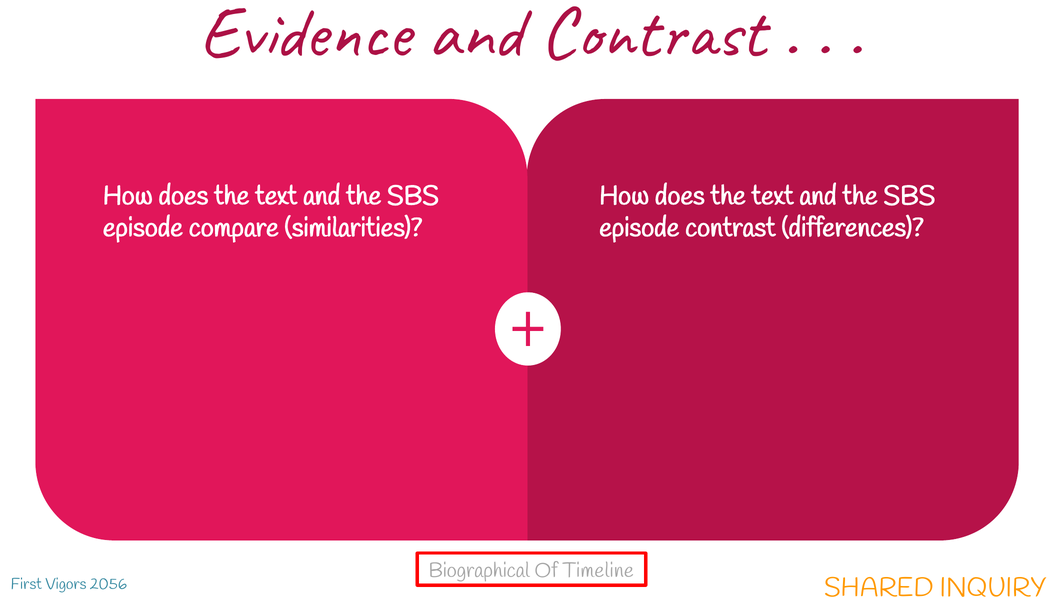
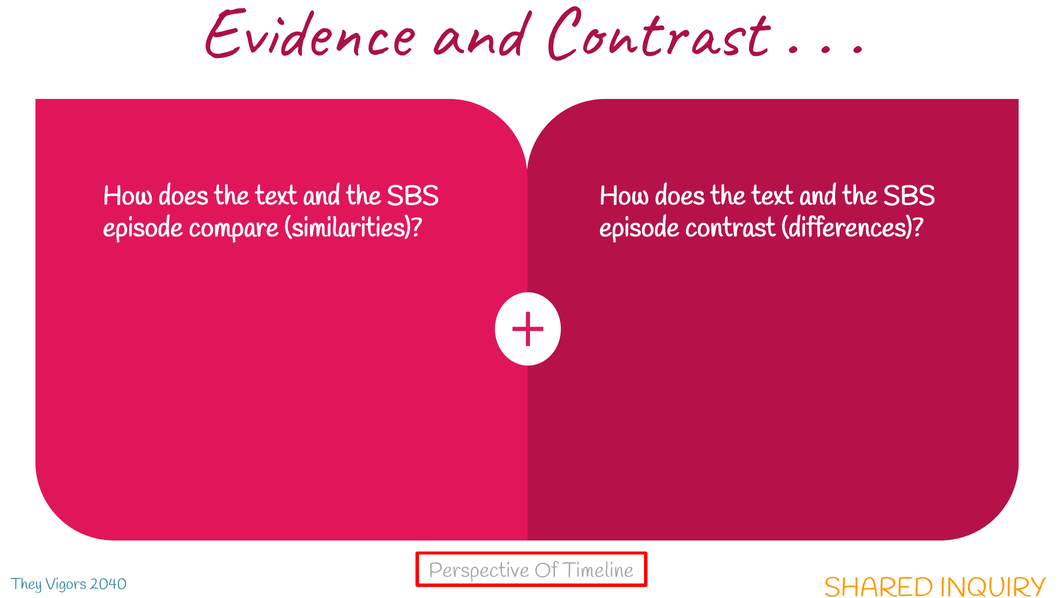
Biographical: Biographical -> Perspective
First: First -> They
2056: 2056 -> 2040
